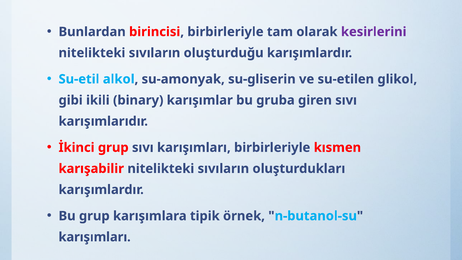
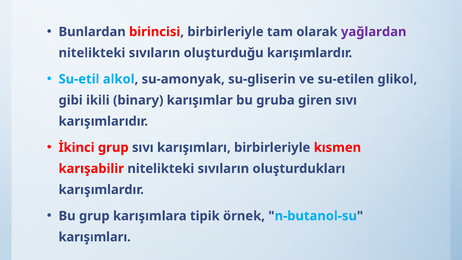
kesirlerini: kesirlerini -> yağlardan
